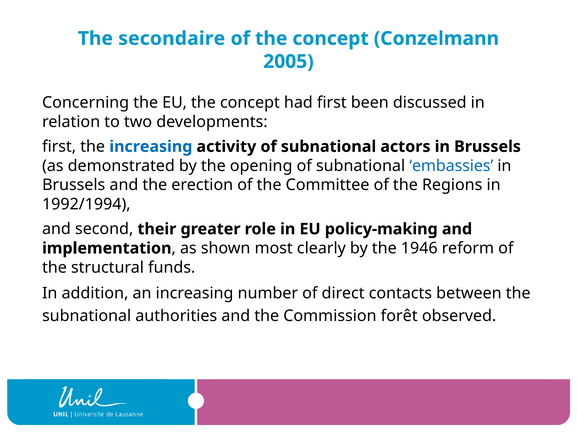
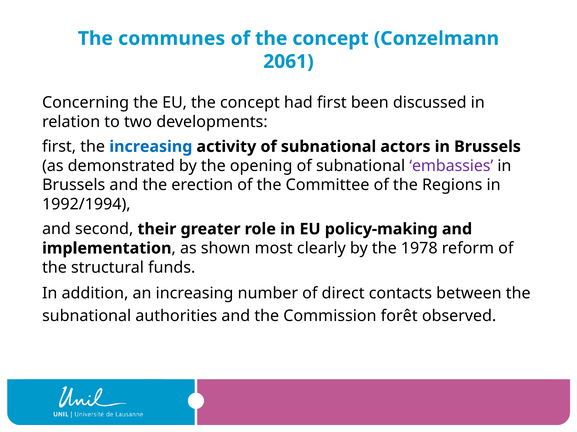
secondaire: secondaire -> communes
2005: 2005 -> 2061
embassies colour: blue -> purple
1946: 1946 -> 1978
